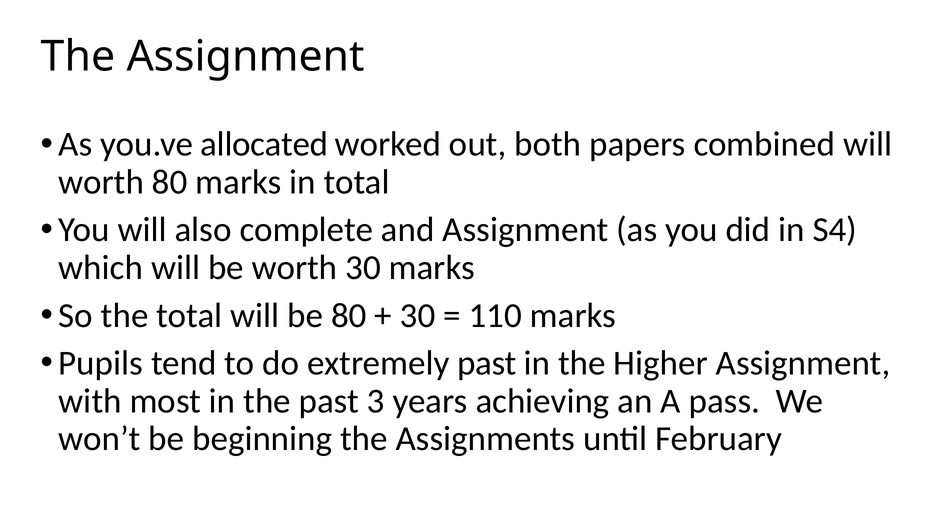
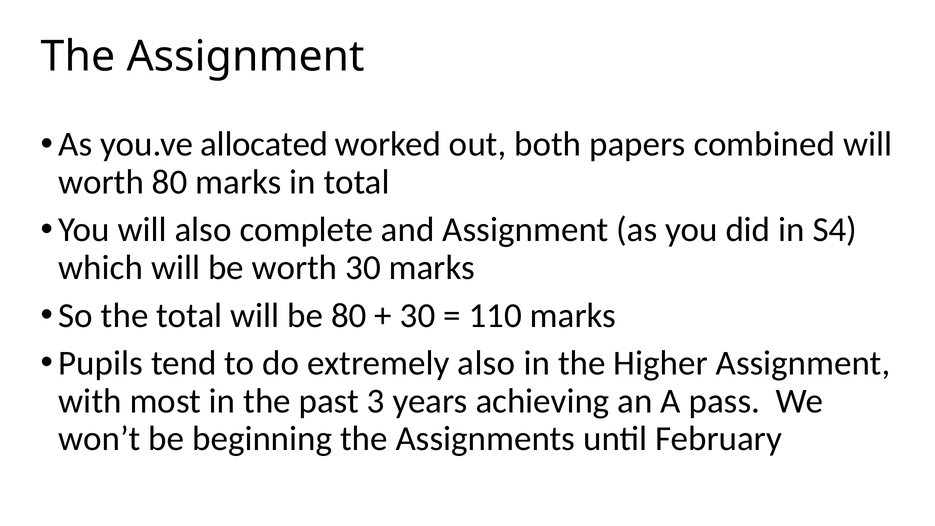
extremely past: past -> also
